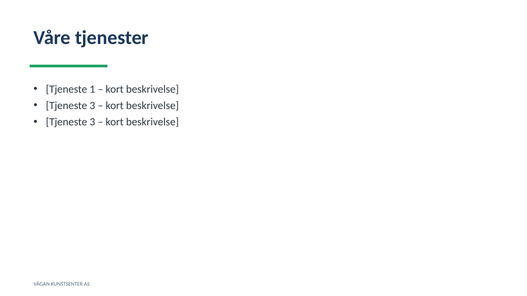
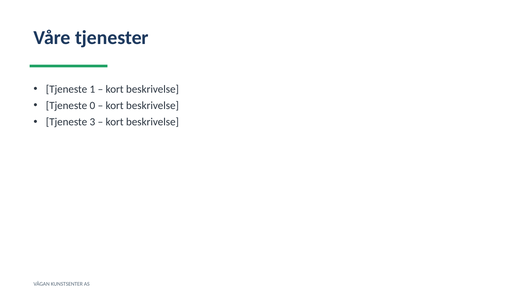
3 at (92, 106): 3 -> 0
